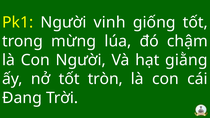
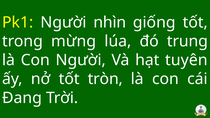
vinh: vinh -> nhìn
chậm: chậm -> trung
giằng: giằng -> tuyên
